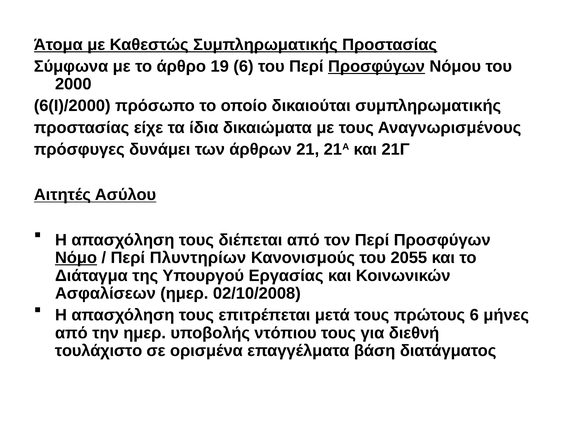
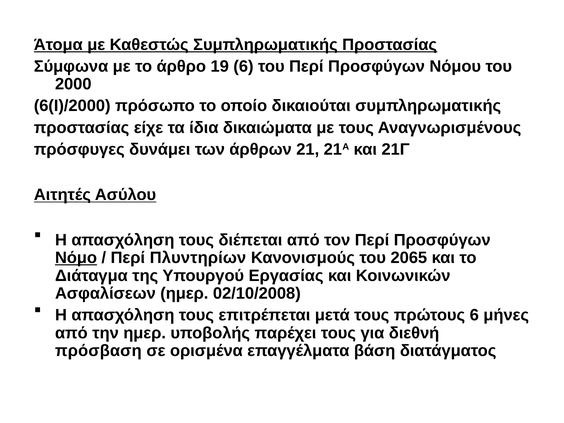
Προσφύγων at (376, 66) underline: present -> none
2055: 2055 -> 2065
ντόπιου: ντόπιου -> παρέχει
τουλάχιστο: τουλάχιστο -> πρόσβαση
